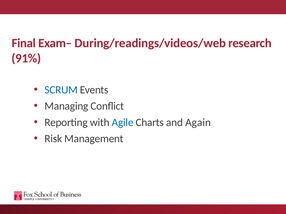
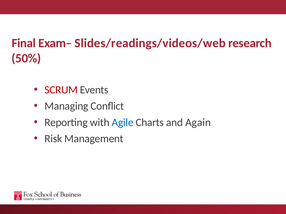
During/readings/videos/web: During/readings/videos/web -> Slides/readings/videos/web
91%: 91% -> 50%
SCRUM colour: blue -> red
